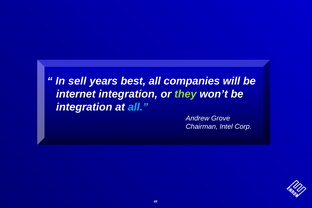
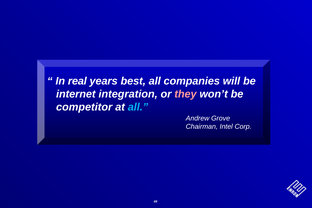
sell: sell -> real
they colour: light green -> pink
integration at (84, 107): integration -> competitor
